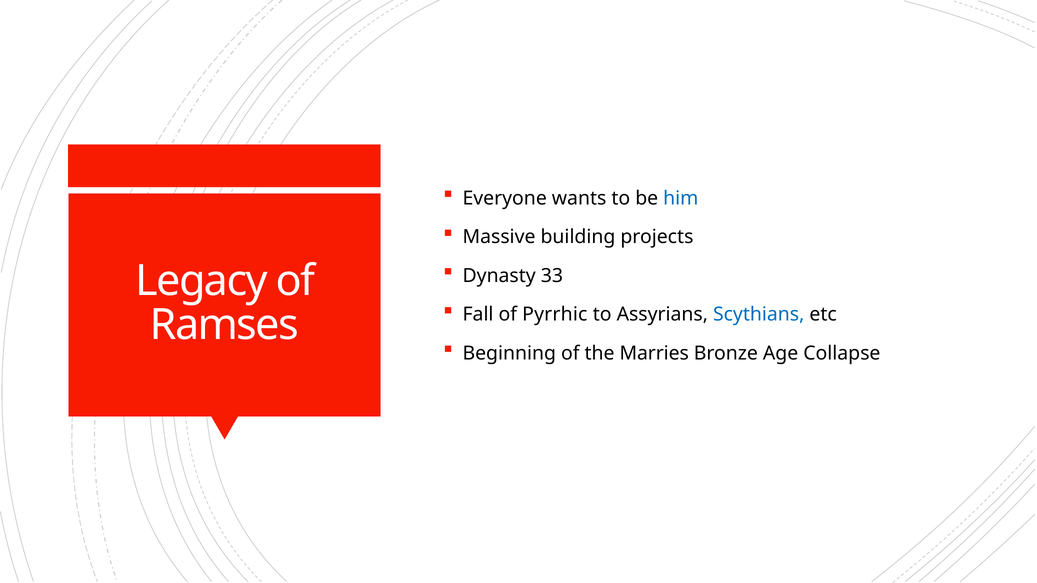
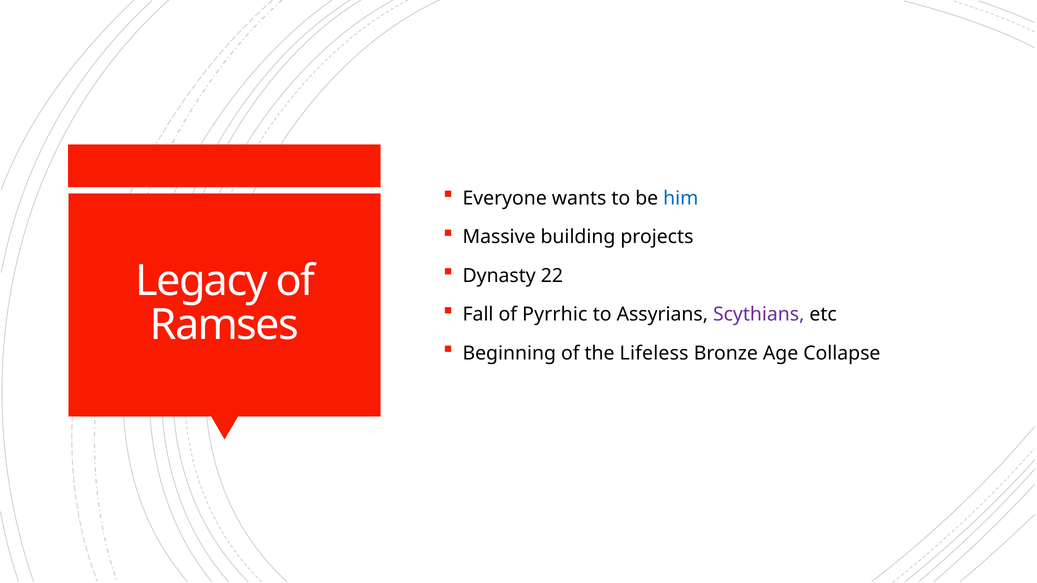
33: 33 -> 22
Scythians colour: blue -> purple
Marries: Marries -> Lifeless
